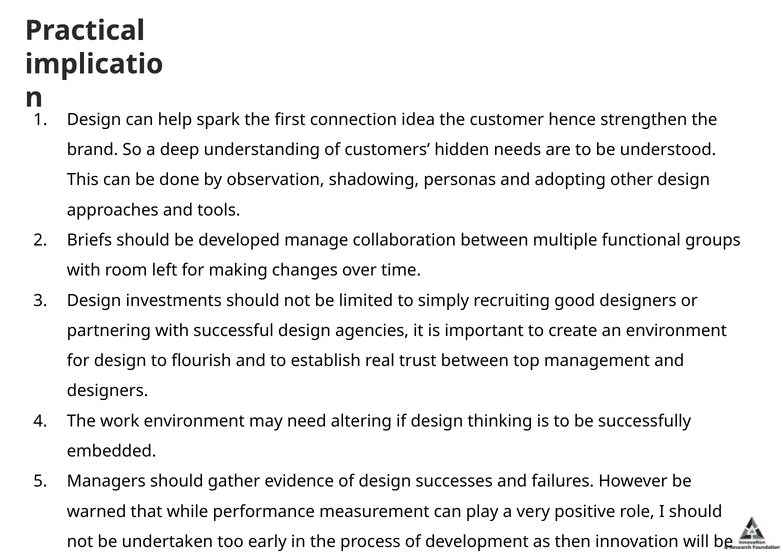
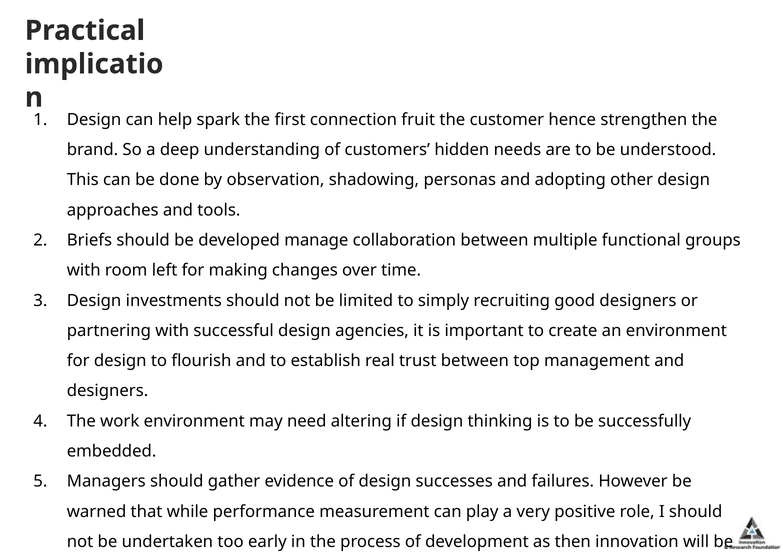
idea: idea -> fruit
